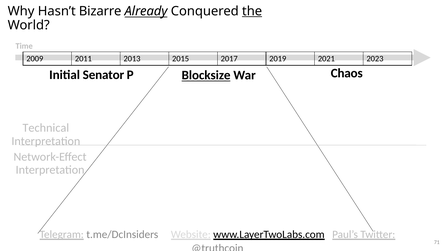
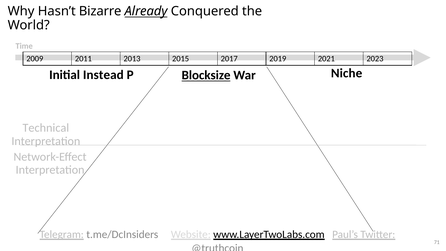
the underline: present -> none
Senator: Senator -> Instead
Chaos: Chaos -> Niche
